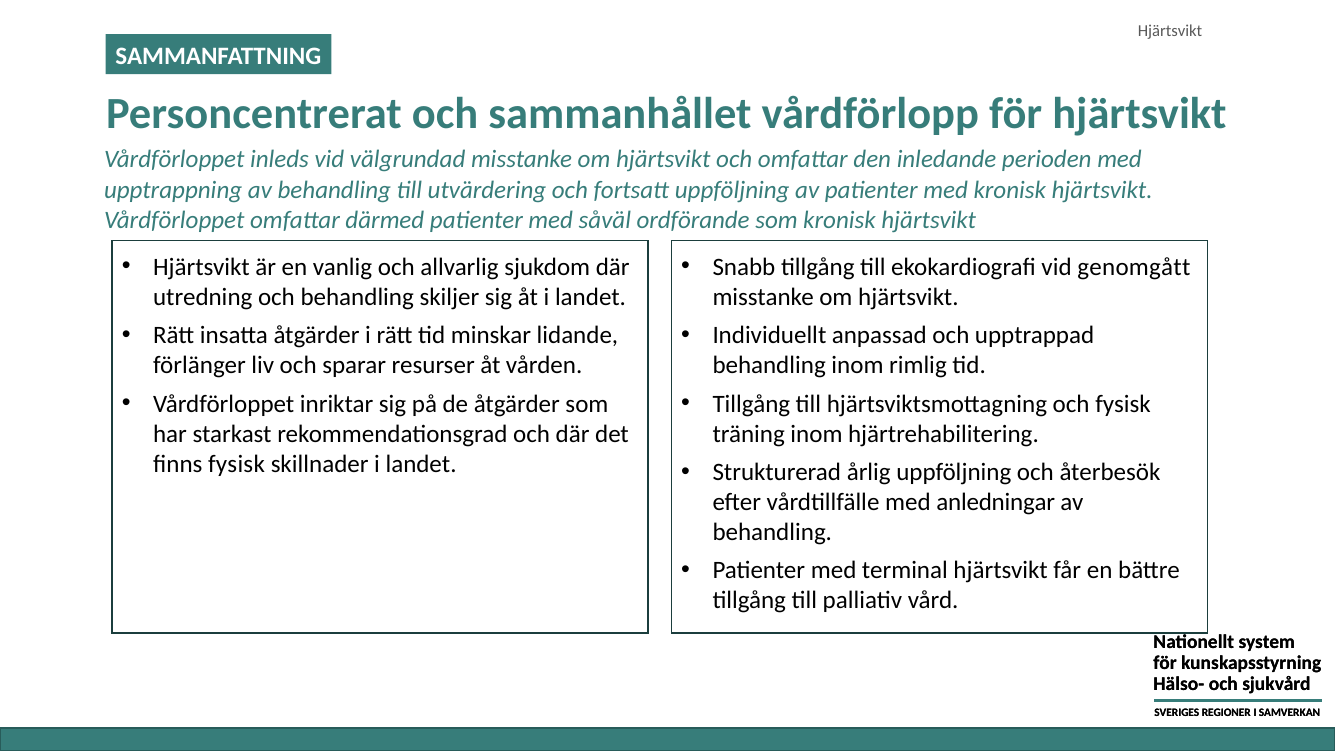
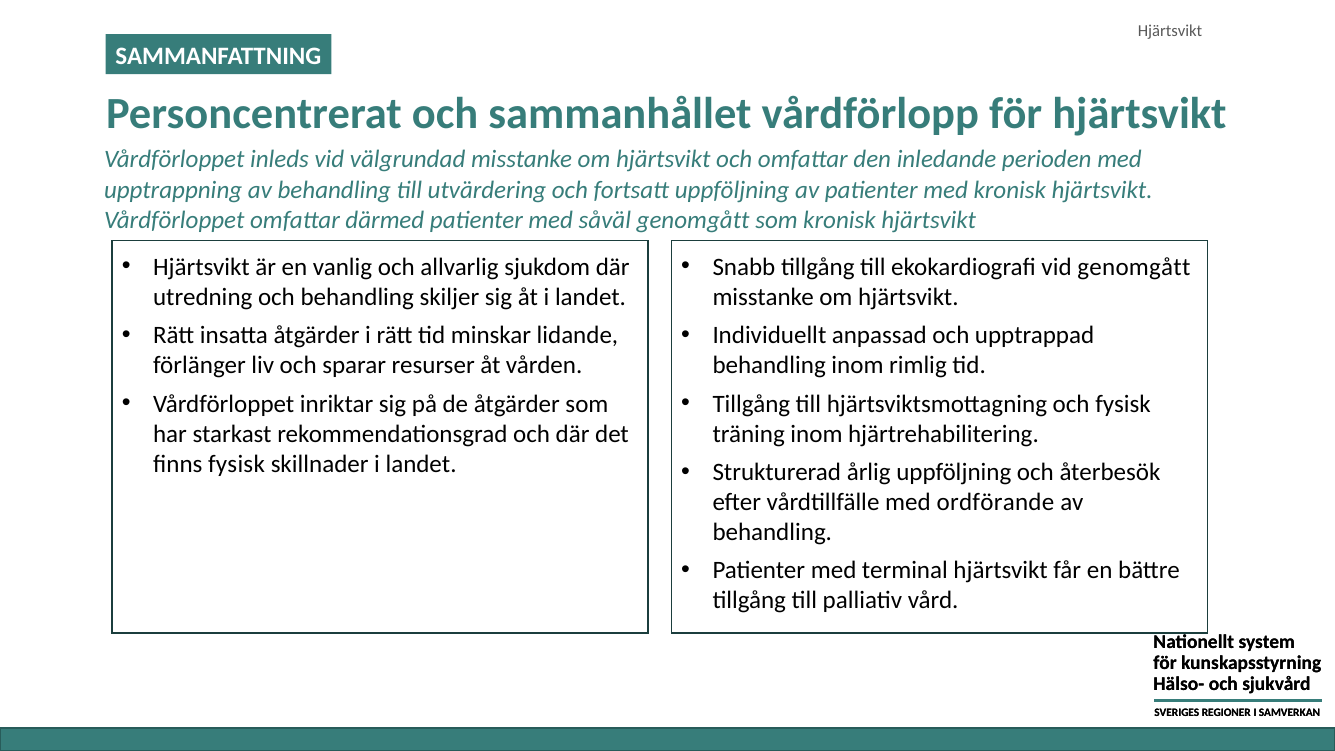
såväl ordförande: ordförande -> genomgått
anledningar: anledningar -> ordförande
